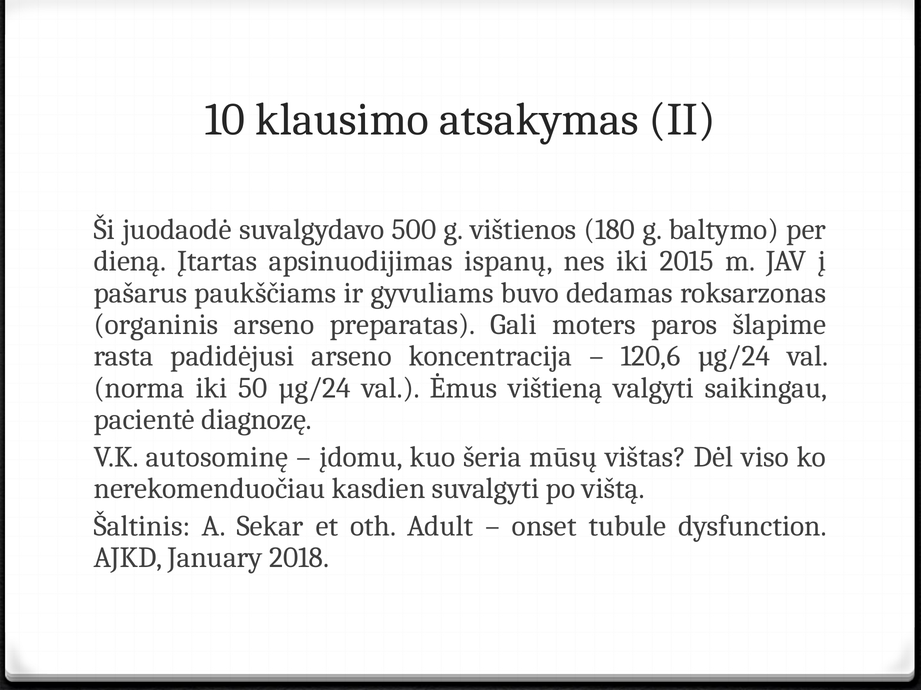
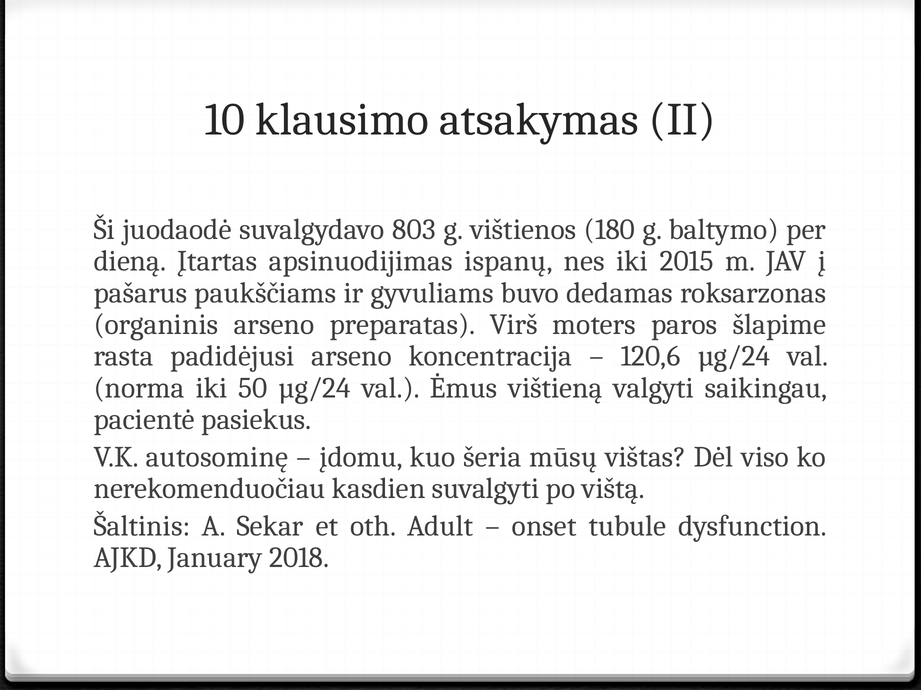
500: 500 -> 803
Gali: Gali -> Virš
diagnozę: diagnozę -> pasiekus
